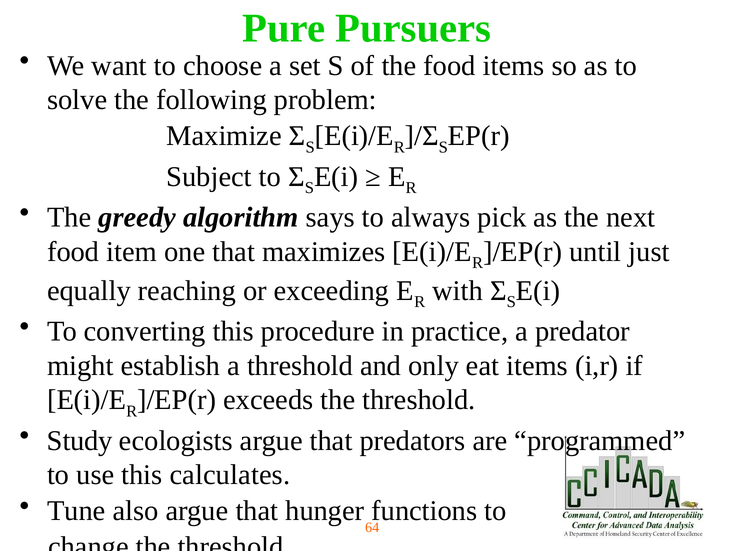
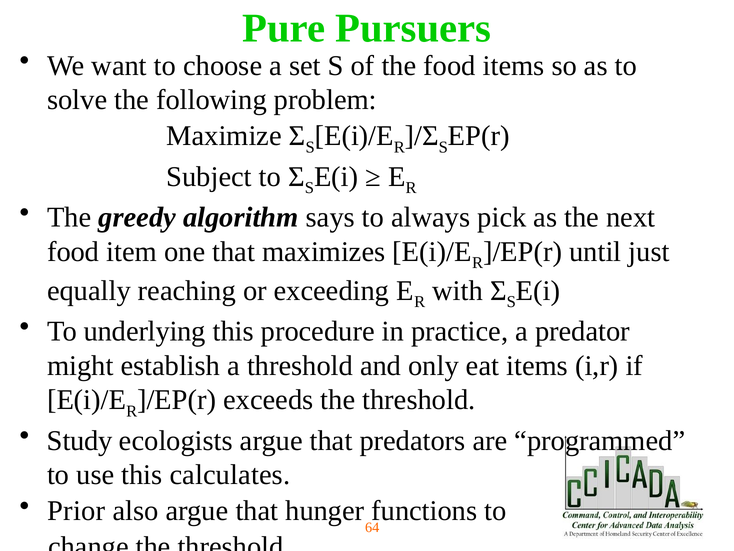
converting: converting -> underlying
Tune: Tune -> Prior
